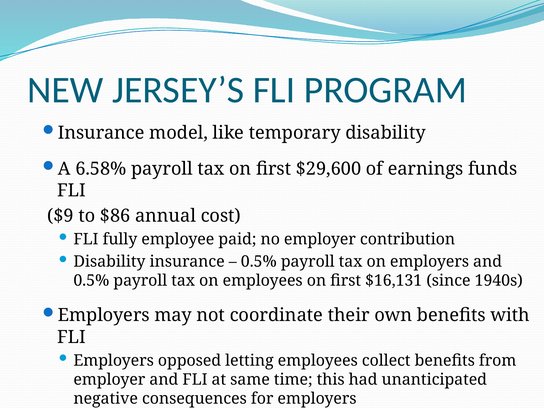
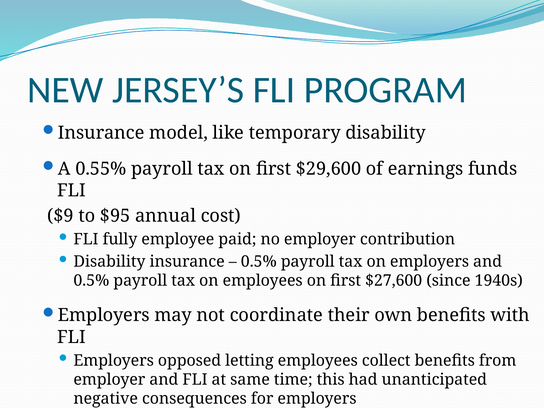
6.58%: 6.58% -> 0.55%
$86: $86 -> $95
$16,131: $16,131 -> $27,600
